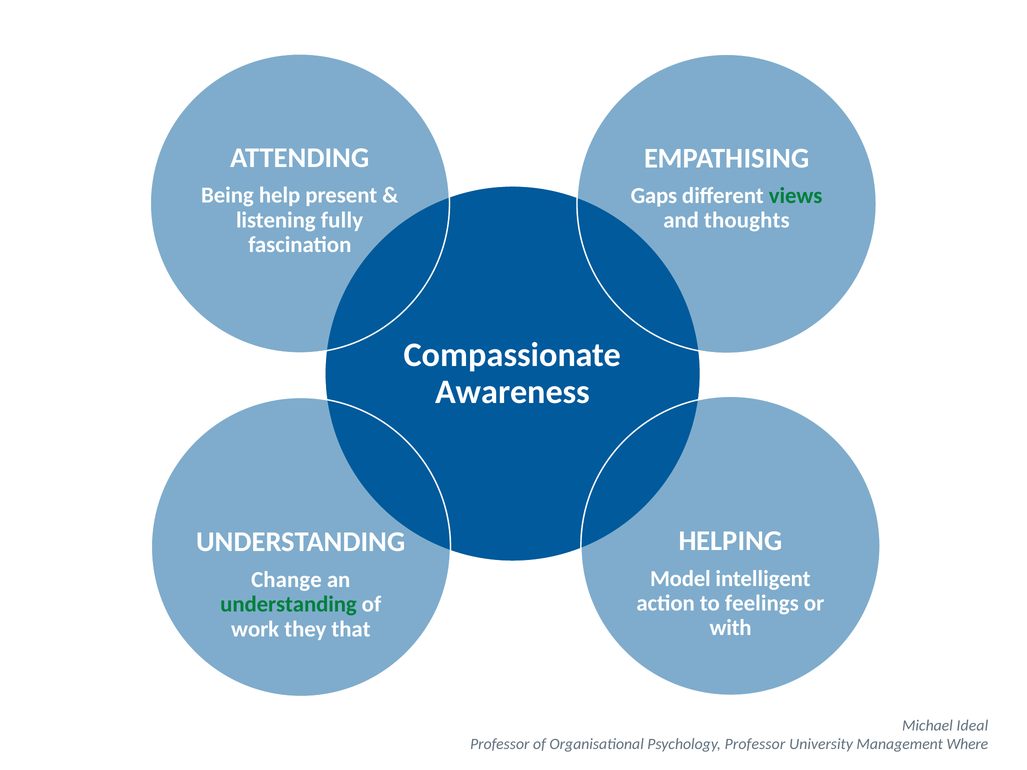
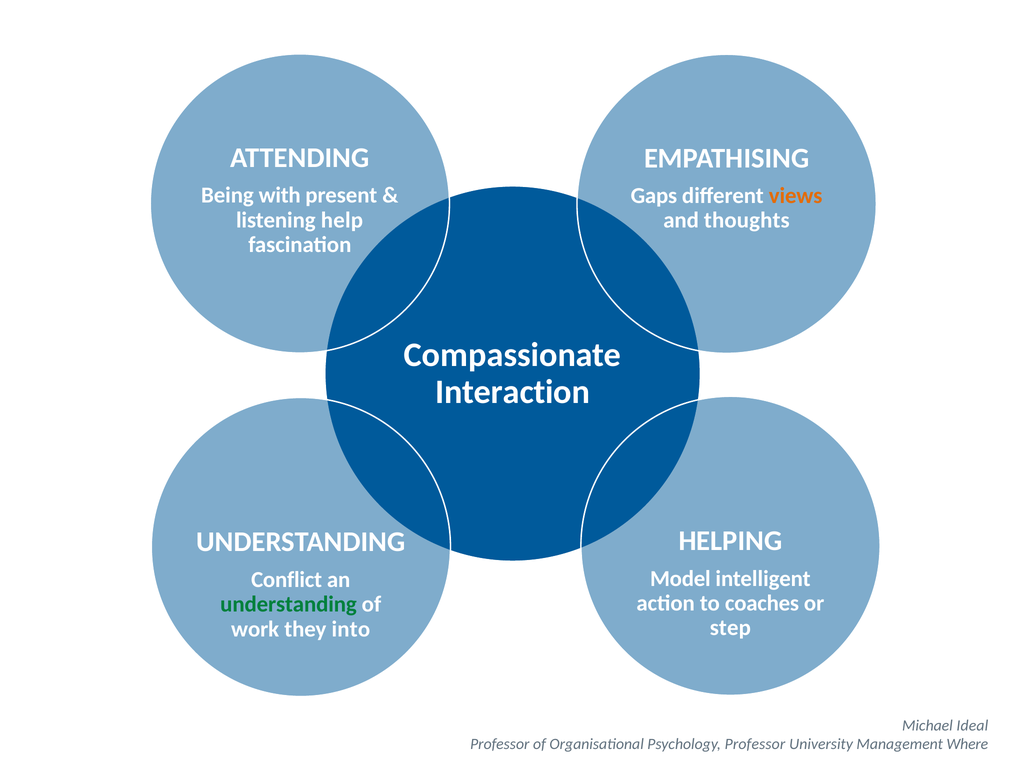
help: help -> with
views colour: green -> orange
fully: fully -> help
Awareness: Awareness -> Interaction
Change: Change -> Conflict
feelings: feelings -> coaches
with: with -> step
that: that -> into
